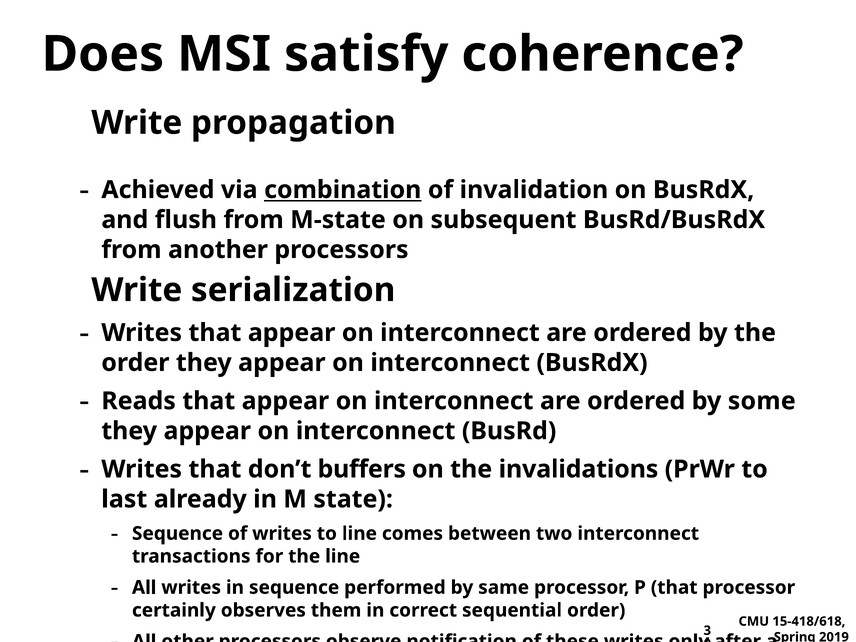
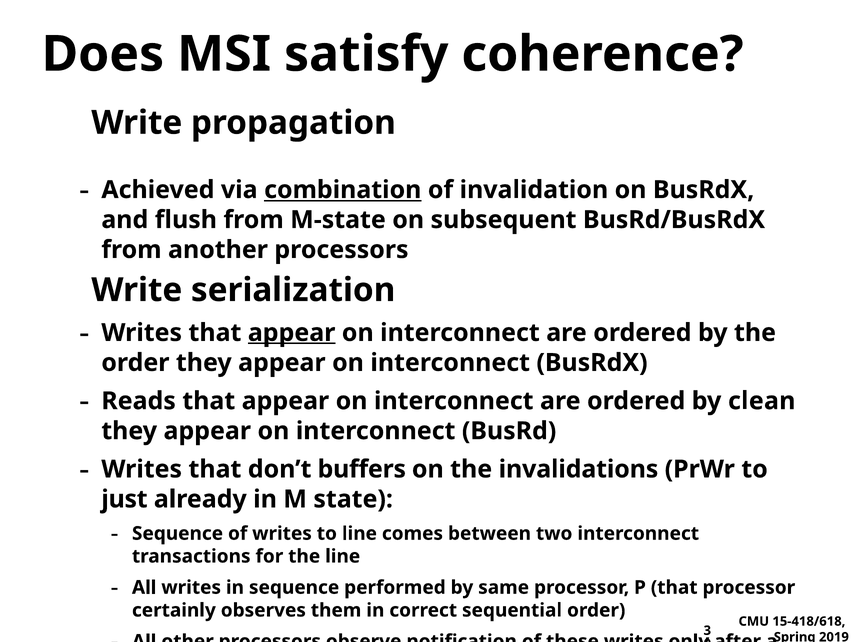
appear at (292, 333) underline: none -> present
some: some -> clean
last: last -> just
